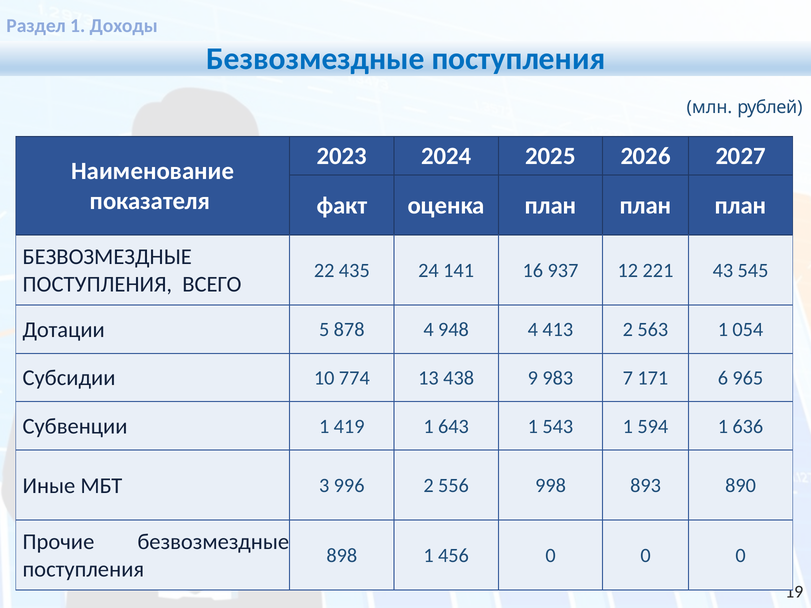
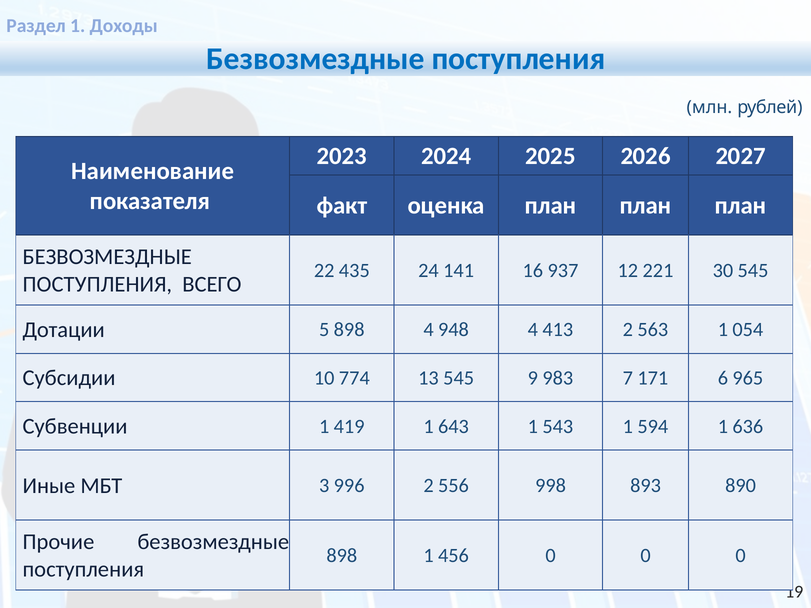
43: 43 -> 30
5 878: 878 -> 898
13 438: 438 -> 545
